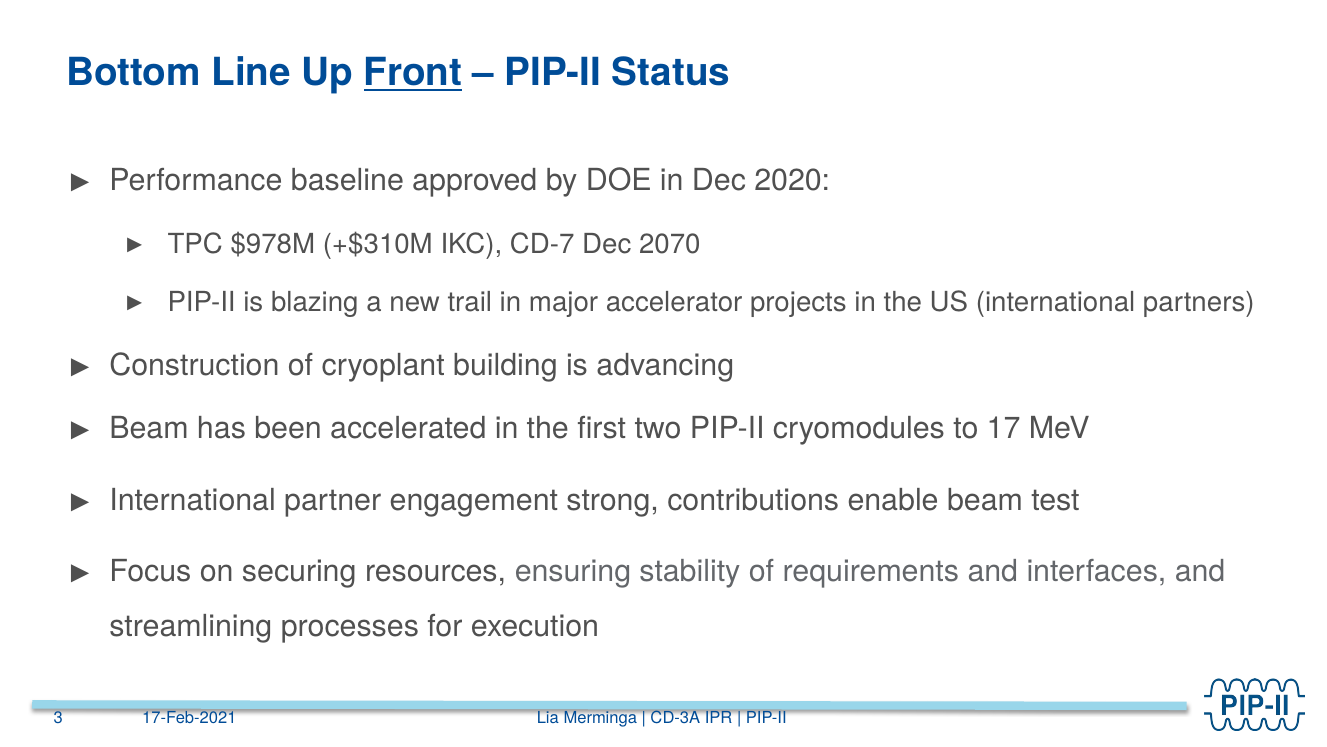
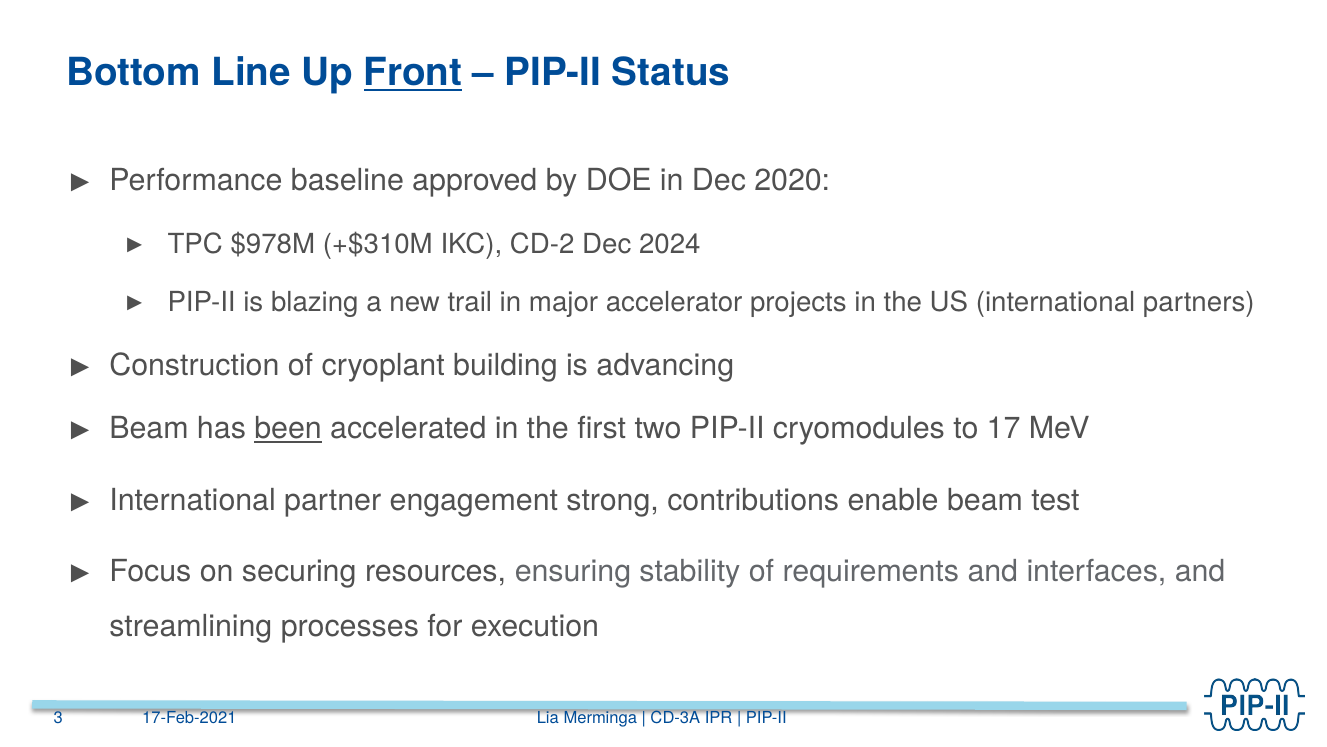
CD-7: CD-7 -> CD-2
2070: 2070 -> 2024
been underline: none -> present
